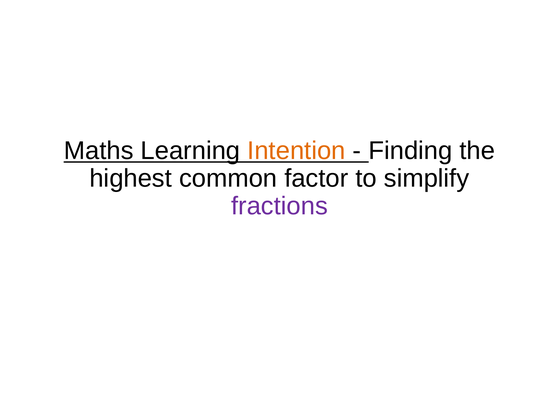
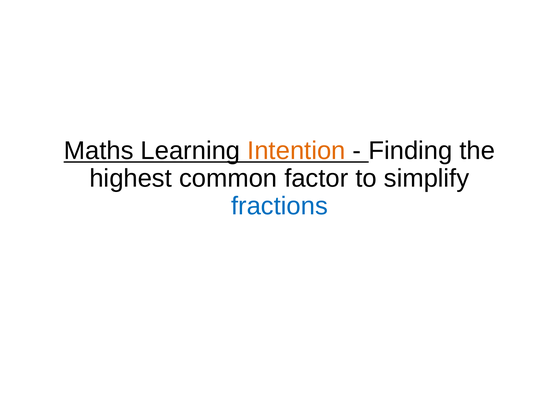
fractions colour: purple -> blue
